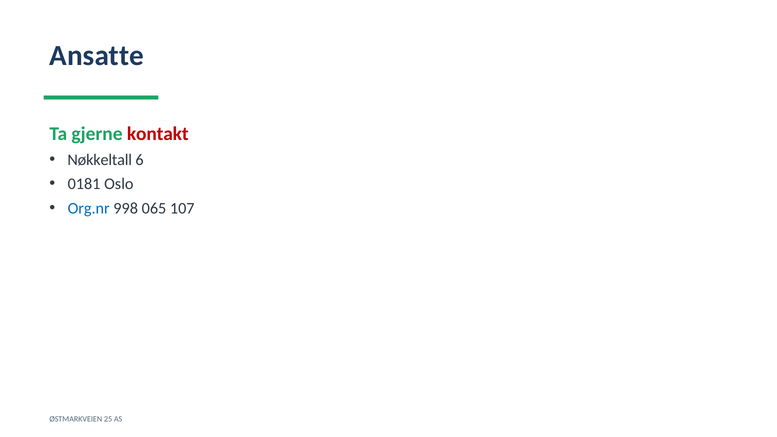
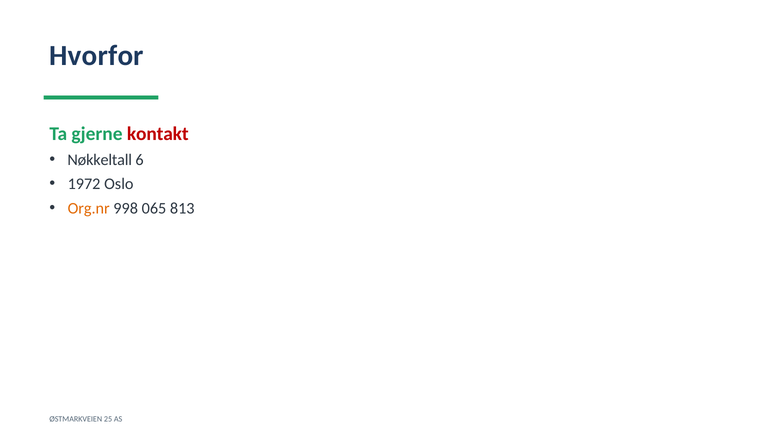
Ansatte: Ansatte -> Hvorfor
0181: 0181 -> 1972
Org.nr colour: blue -> orange
107: 107 -> 813
